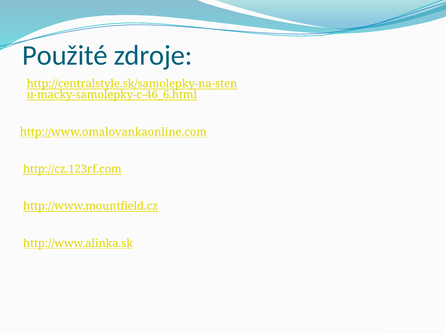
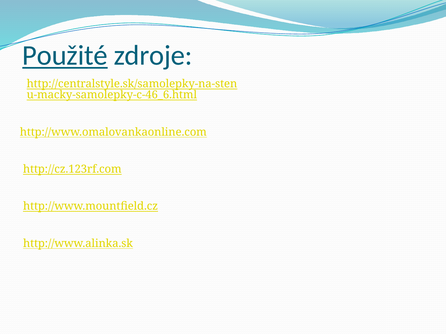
Použité underline: none -> present
